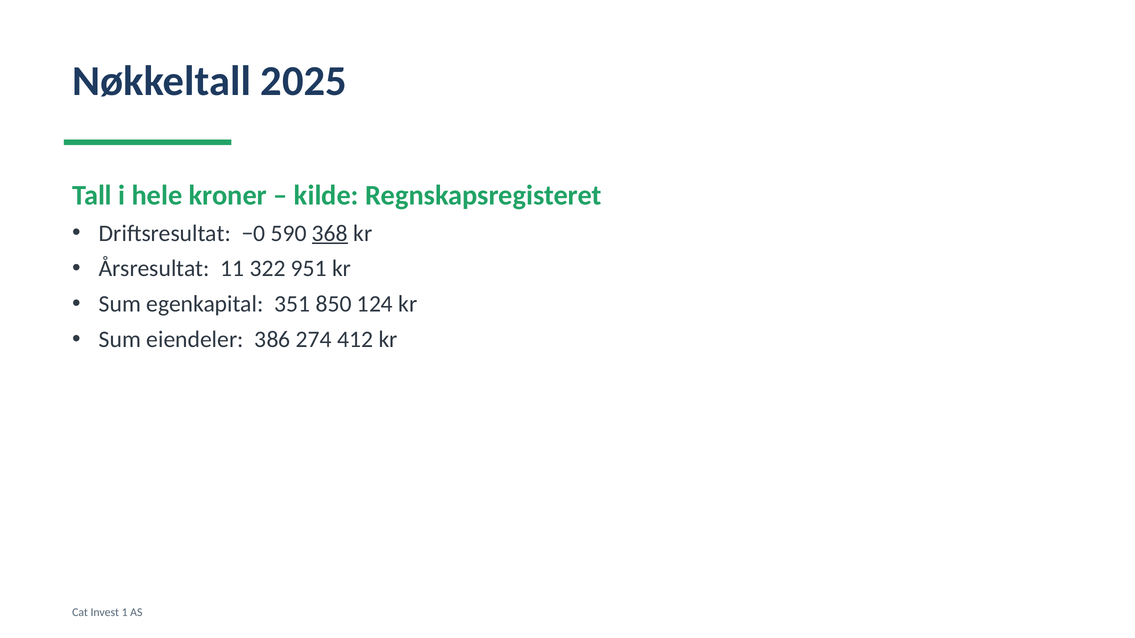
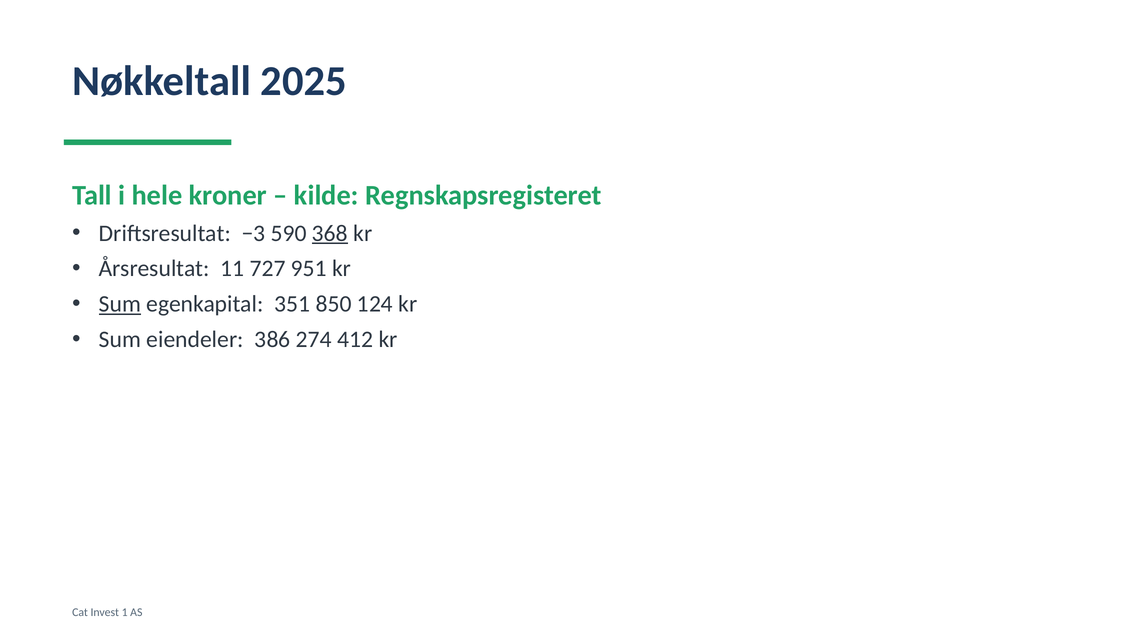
−0: −0 -> −3
322: 322 -> 727
Sum at (120, 304) underline: none -> present
